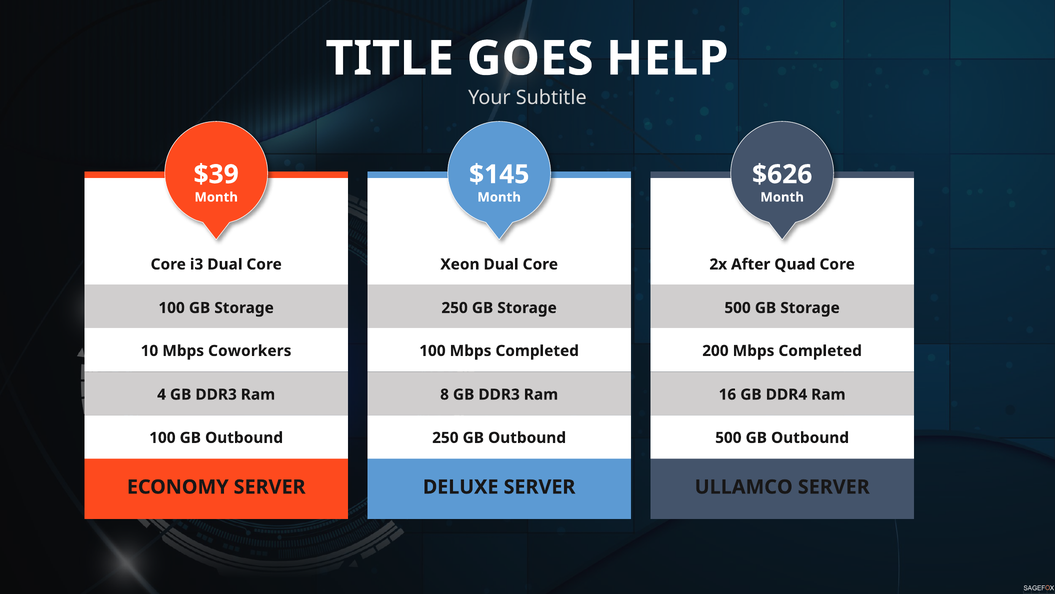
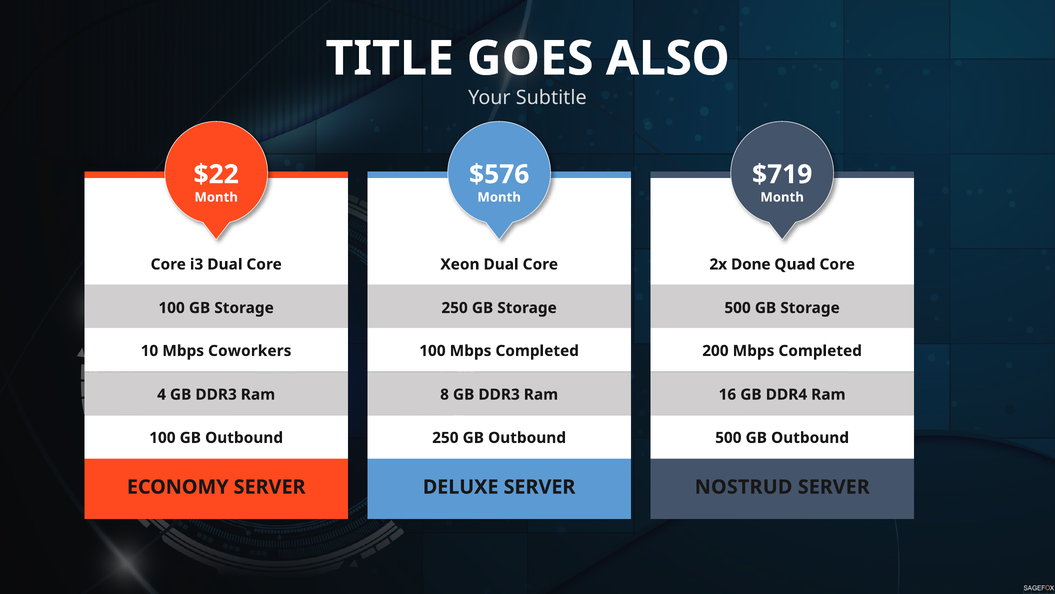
HELP: HELP -> ALSO
$39: $39 -> $22
$145: $145 -> $576
$626: $626 -> $719
After: After -> Done
ULLAMCO: ULLAMCO -> NOSTRUD
